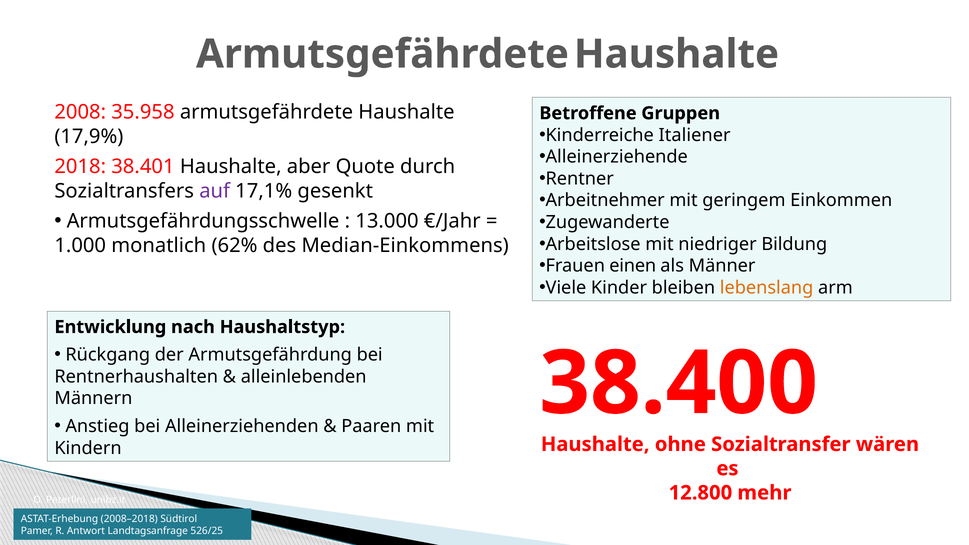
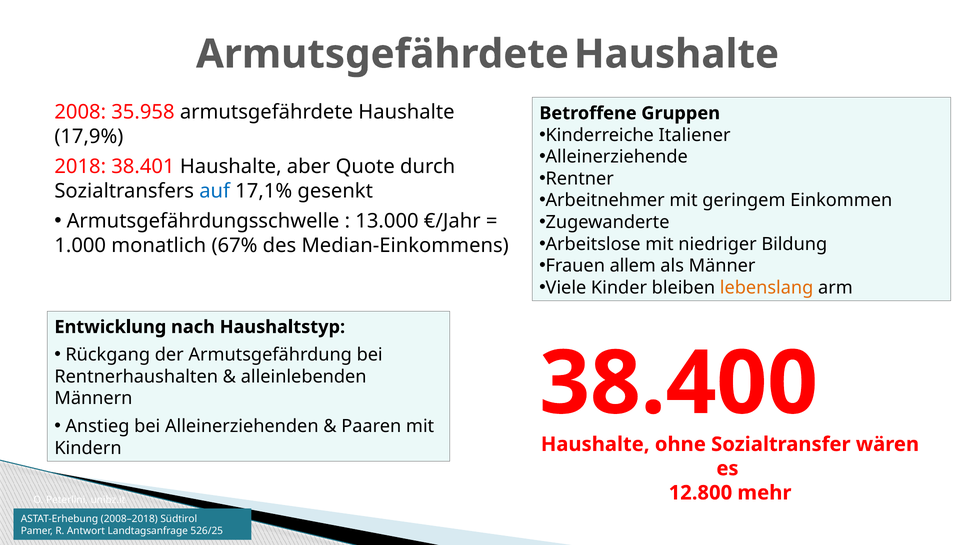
auf colour: purple -> blue
62%: 62% -> 67%
einen: einen -> allem
